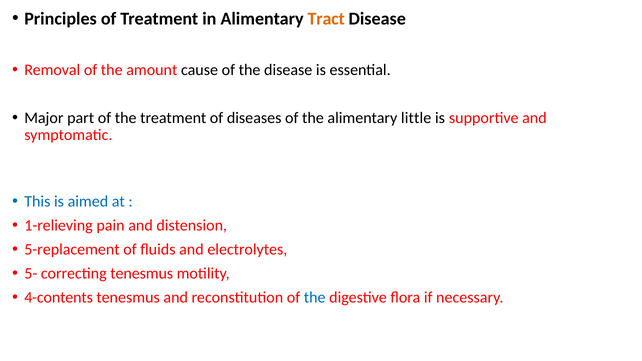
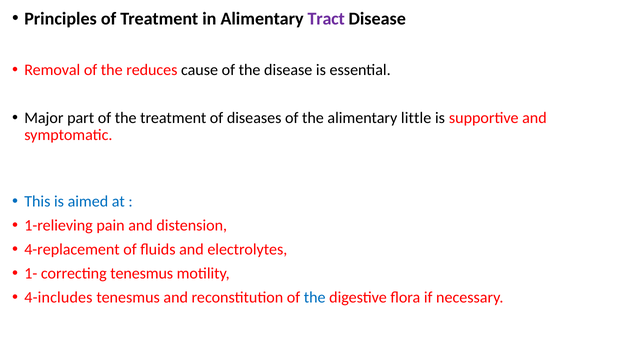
Tract colour: orange -> purple
amount: amount -> reduces
5-replacement: 5-replacement -> 4-replacement
5-: 5- -> 1-
4-contents: 4-contents -> 4-includes
